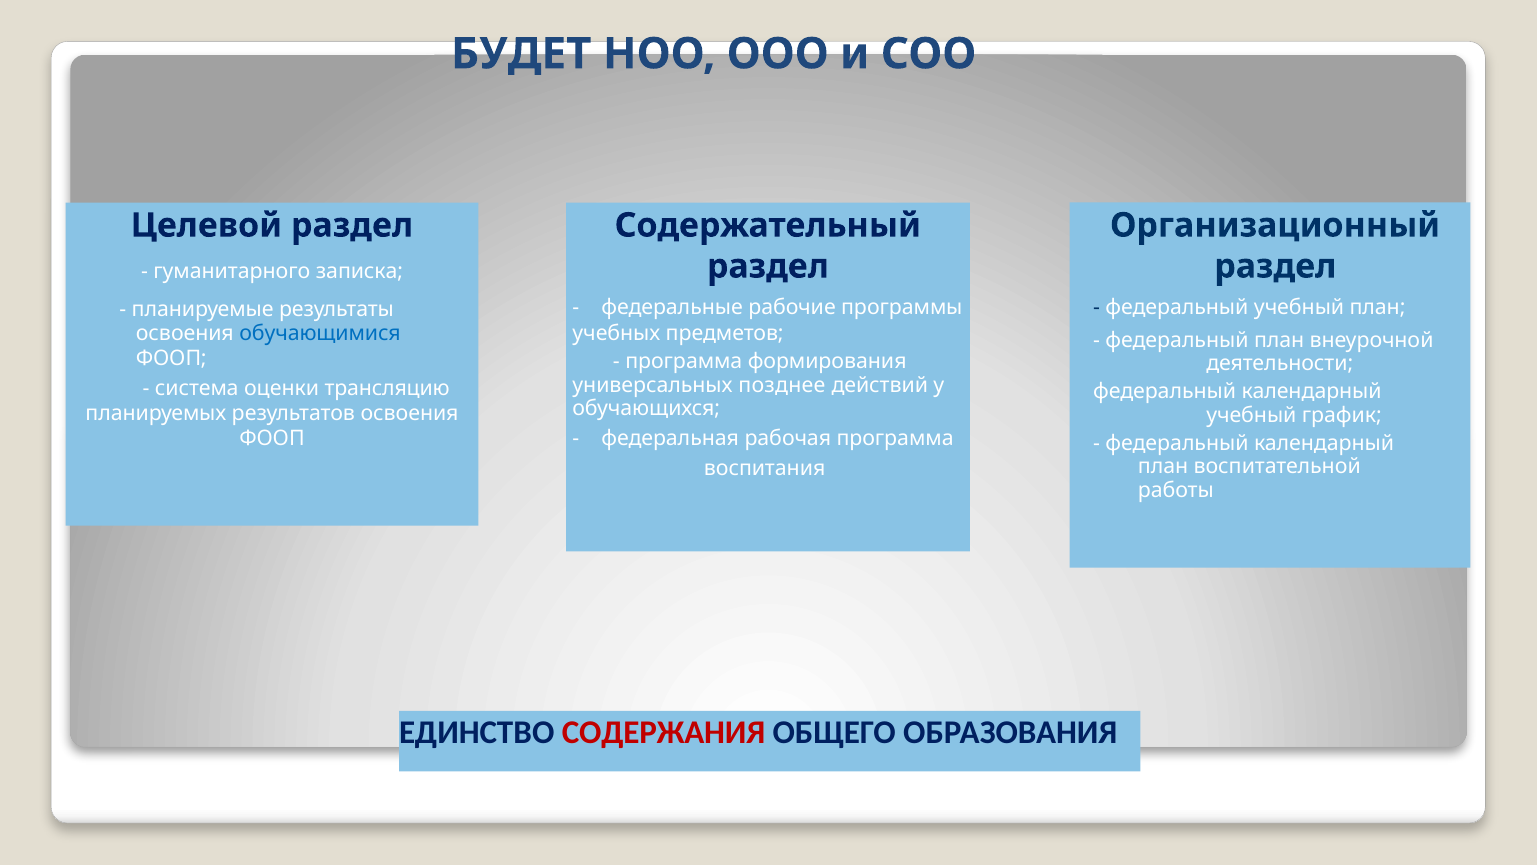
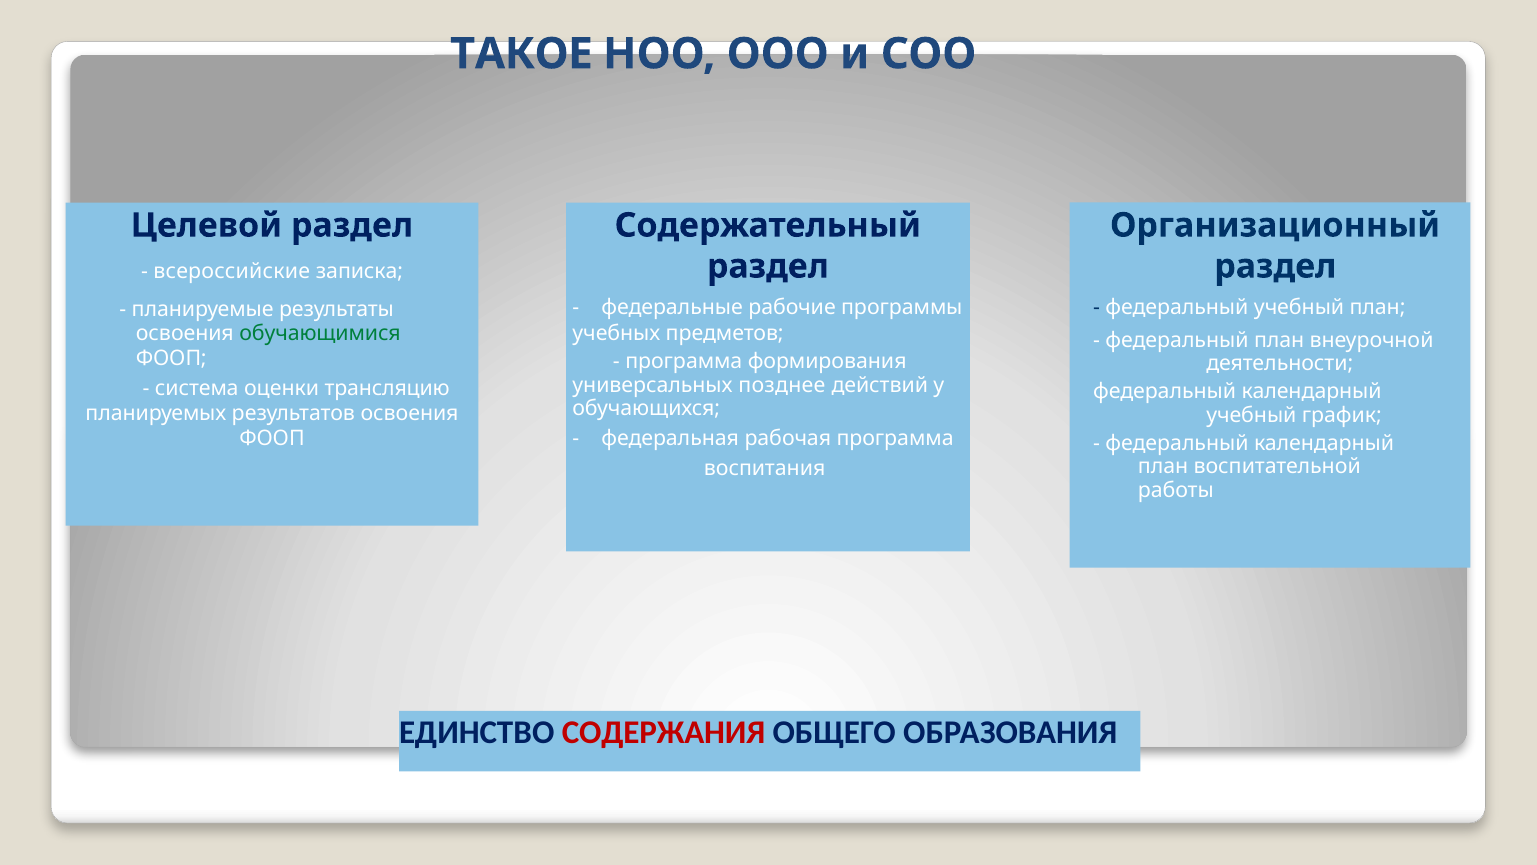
БУДЕТ: БУДЕТ -> ТАКОЕ
гуманитарного: гуманитарного -> всероссийские
обучающимися colour: blue -> green
